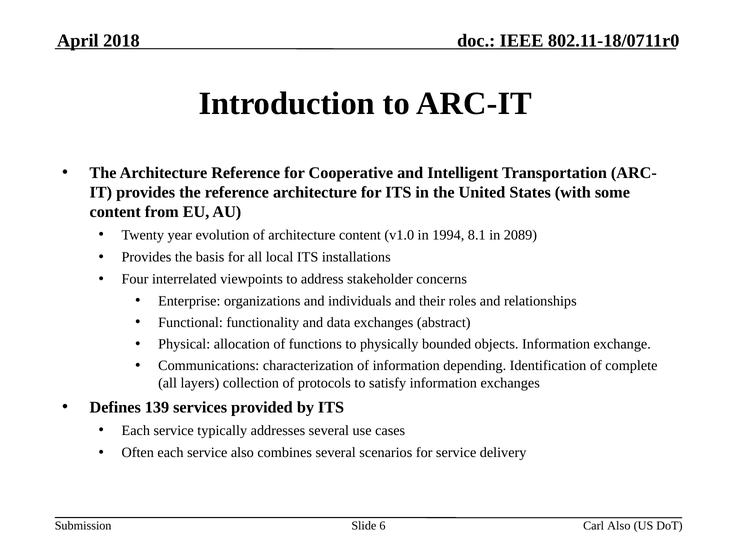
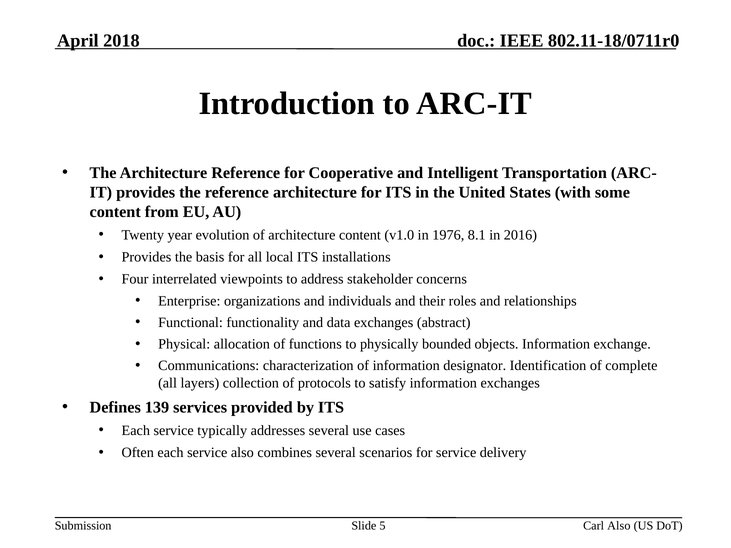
1994: 1994 -> 1976
2089: 2089 -> 2016
depending: depending -> designator
6: 6 -> 5
